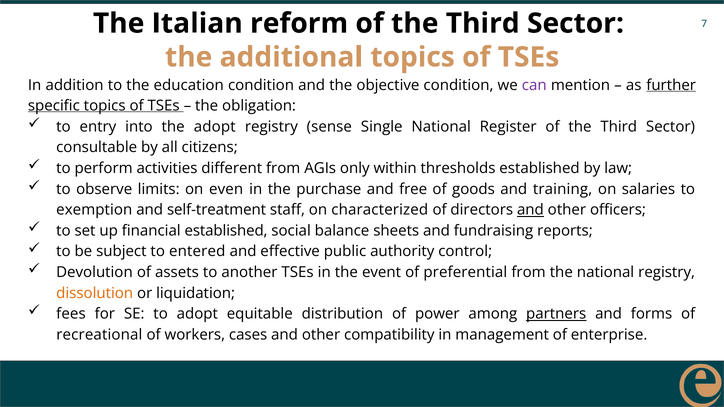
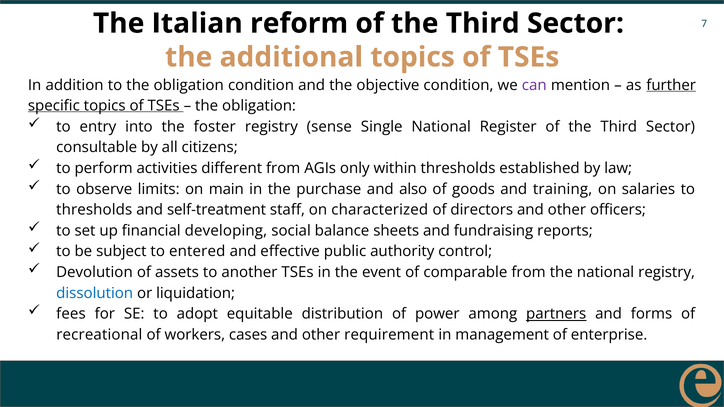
to the education: education -> obligation
the adopt: adopt -> foster
even: even -> main
free: free -> also
exemption at (94, 210): exemption -> thresholds
and at (530, 210) underline: present -> none
financial established: established -> developing
preferential: preferential -> comparable
dissolution colour: orange -> blue
compatibility: compatibility -> requirement
